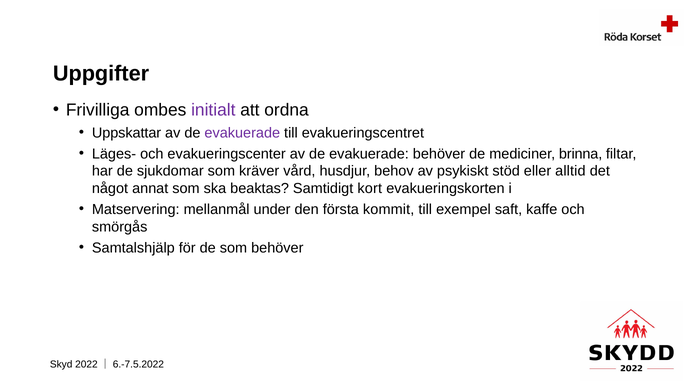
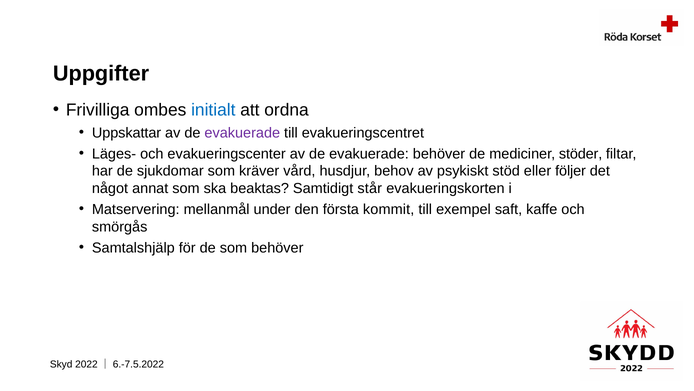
initialt colour: purple -> blue
brinna: brinna -> stöder
alltid: alltid -> följer
kort: kort -> står
